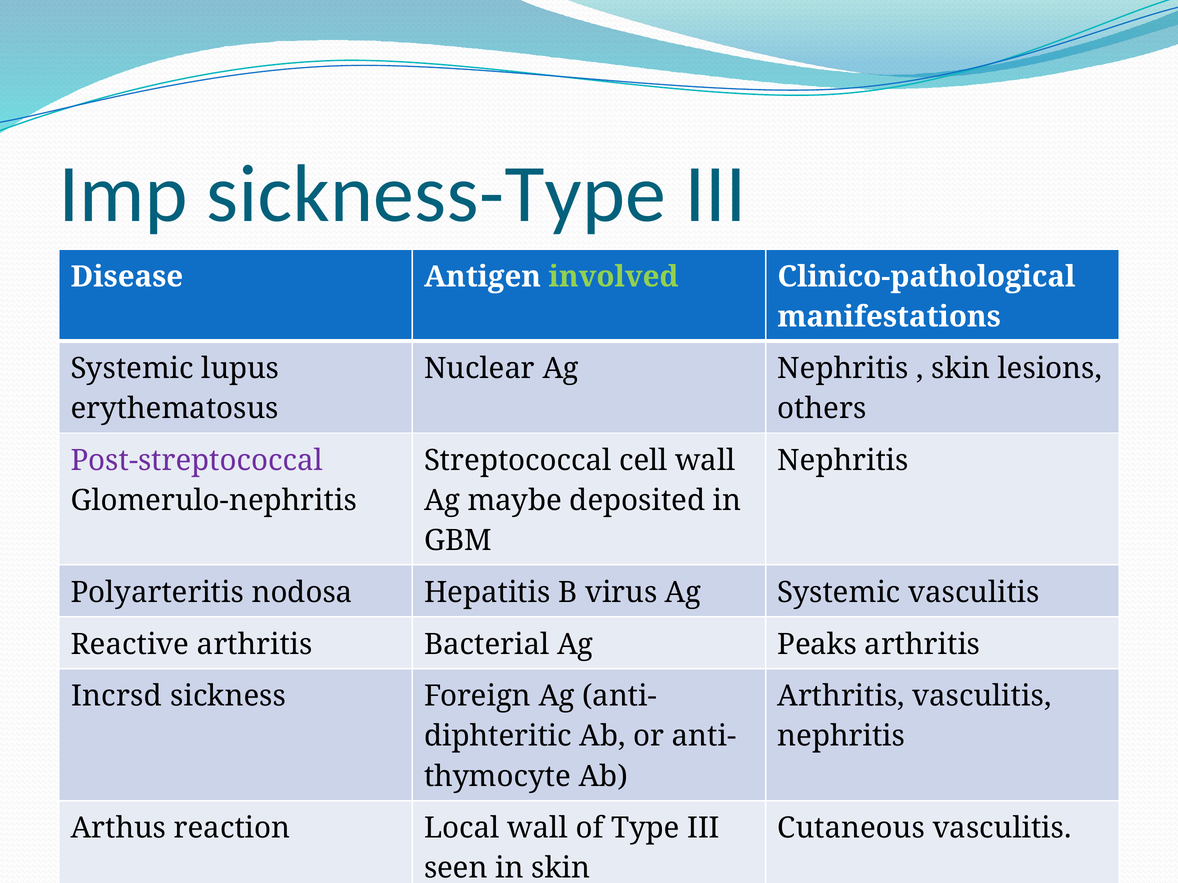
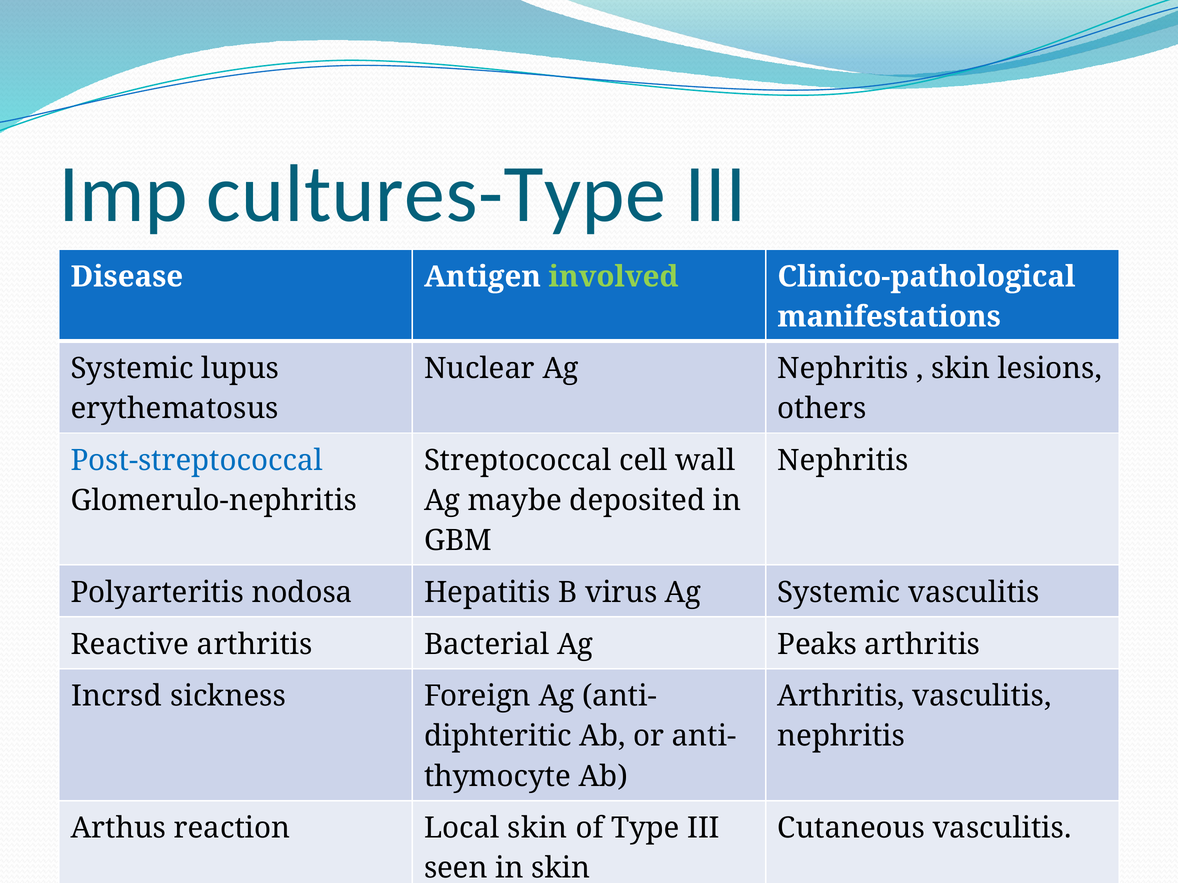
sickness-Type: sickness-Type -> cultures-Type
Post-streptococcal colour: purple -> blue
Local wall: wall -> skin
